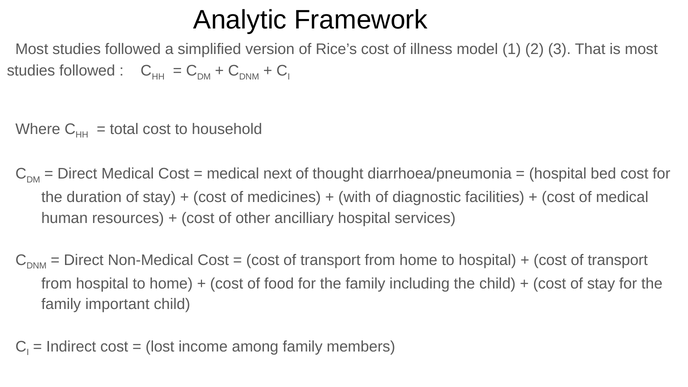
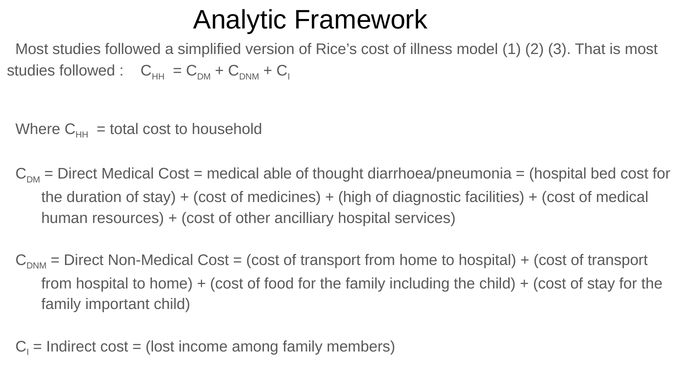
next: next -> able
with: with -> high
